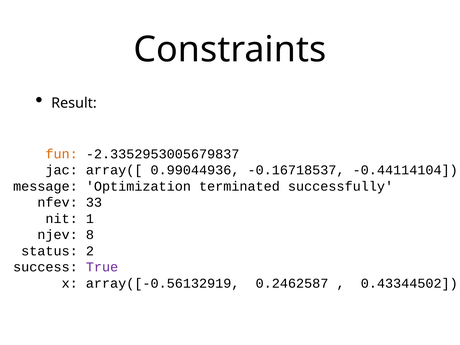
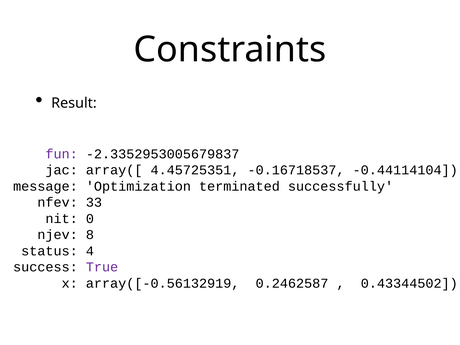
fun colour: orange -> purple
0.99044936: 0.99044936 -> 4.45725351
1: 1 -> 0
2: 2 -> 4
